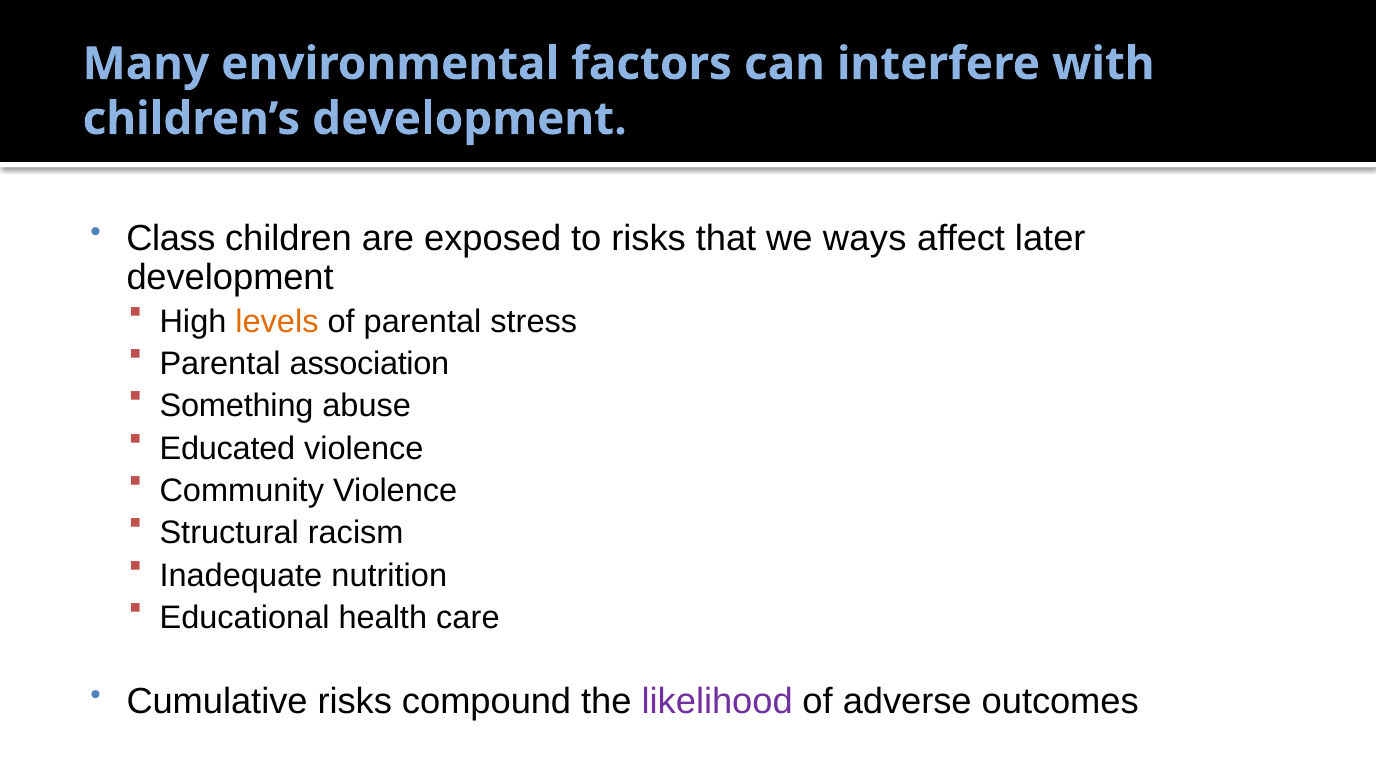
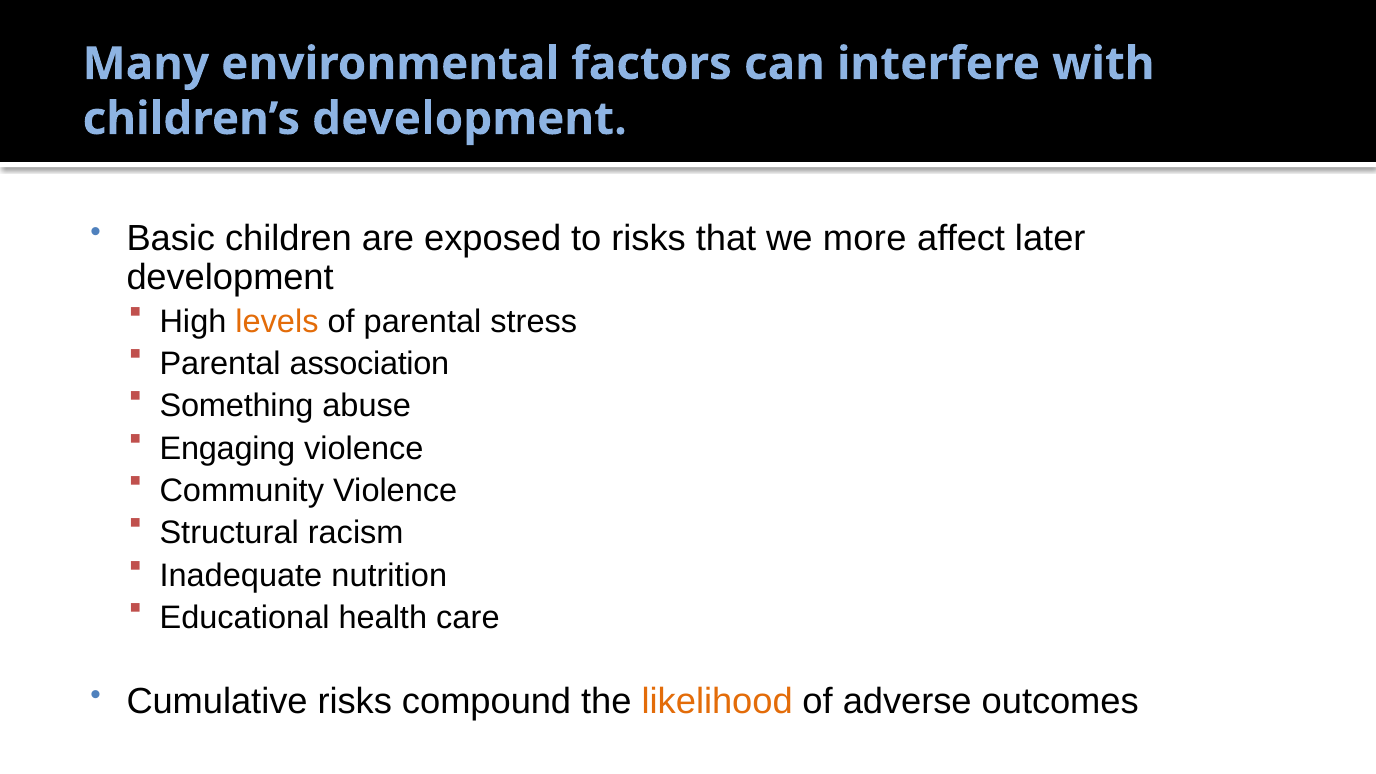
Class: Class -> Basic
ways: ways -> more
Educated: Educated -> Engaging
likelihood colour: purple -> orange
